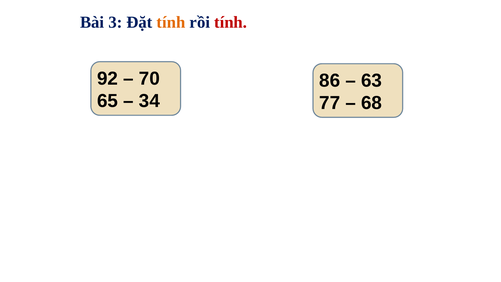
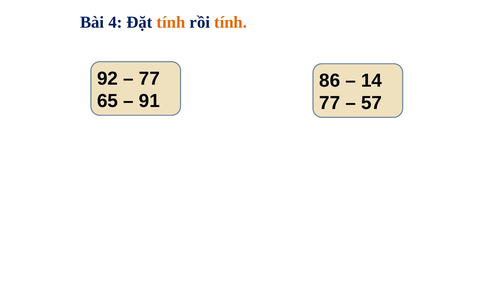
3: 3 -> 4
tính at (231, 22) colour: red -> orange
70 at (149, 78): 70 -> 77
63: 63 -> 14
34: 34 -> 91
68: 68 -> 57
